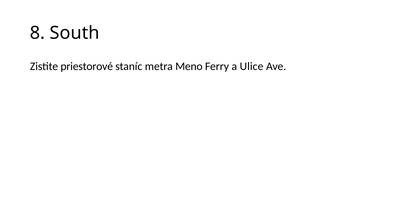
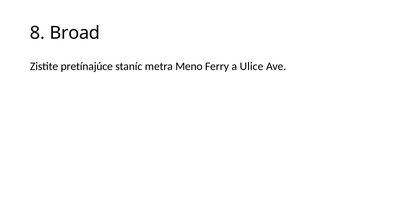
South: South -> Broad
priestorové: priestorové -> pretínajúce
